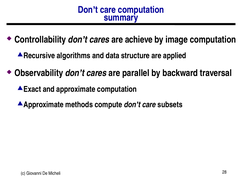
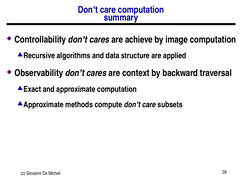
parallel: parallel -> context
